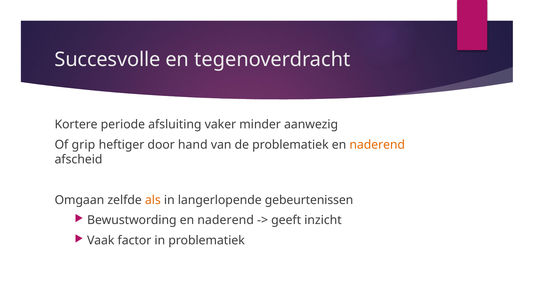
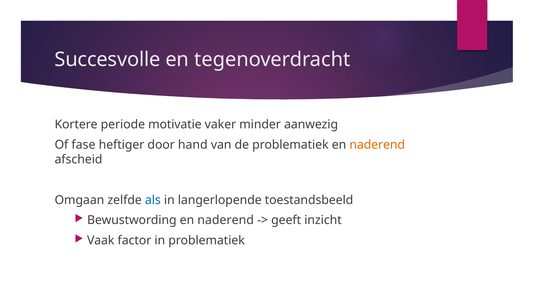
afsluiting: afsluiting -> motivatie
grip: grip -> fase
als colour: orange -> blue
gebeurtenissen: gebeurtenissen -> toestandsbeeld
